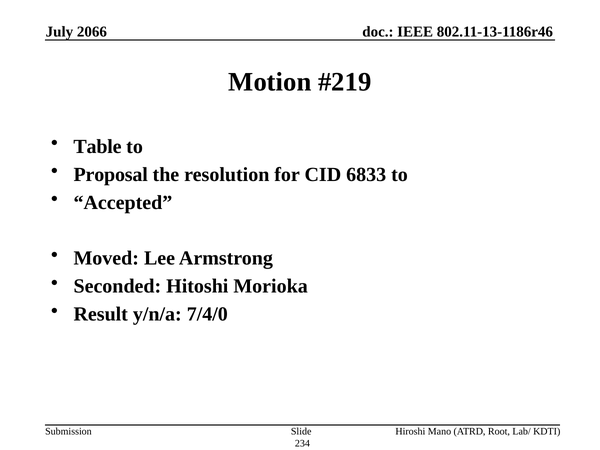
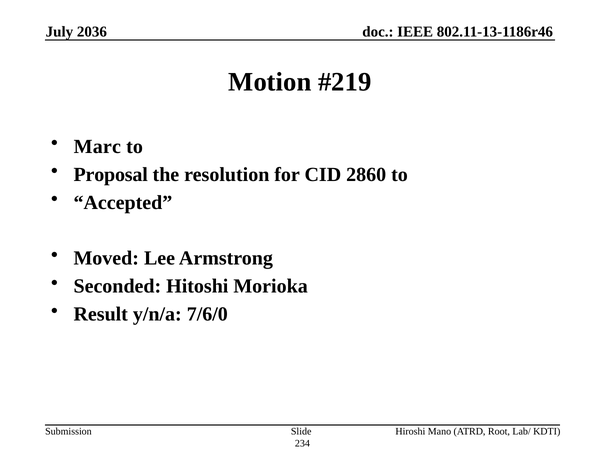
2066: 2066 -> 2036
Table: Table -> Marc
6833: 6833 -> 2860
7/4/0: 7/4/0 -> 7/6/0
